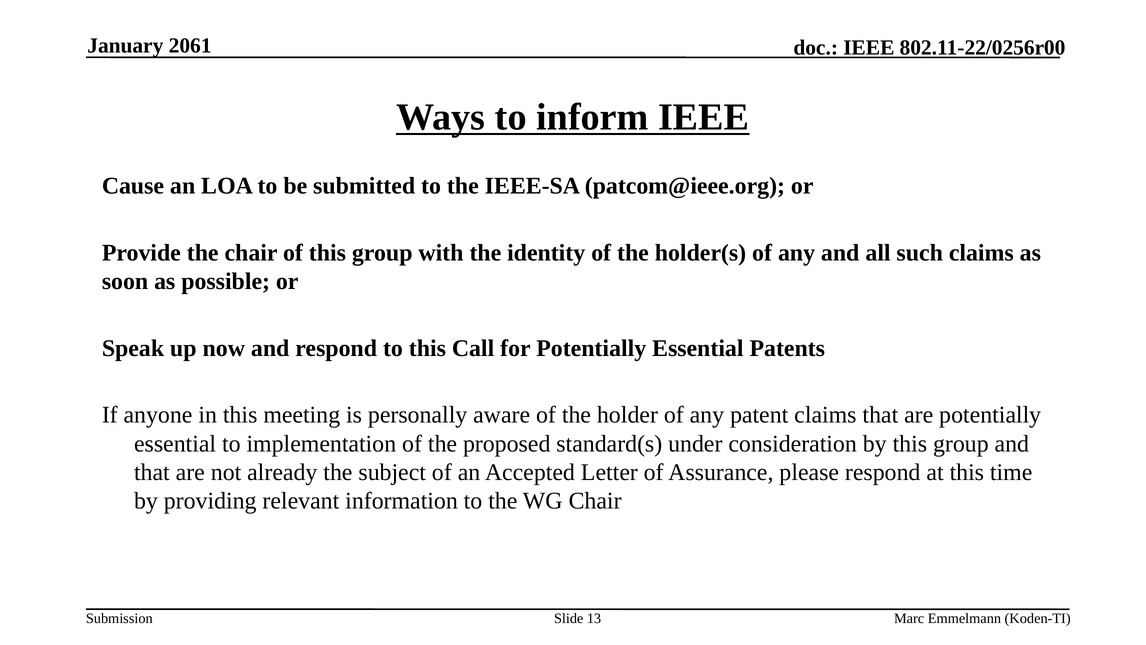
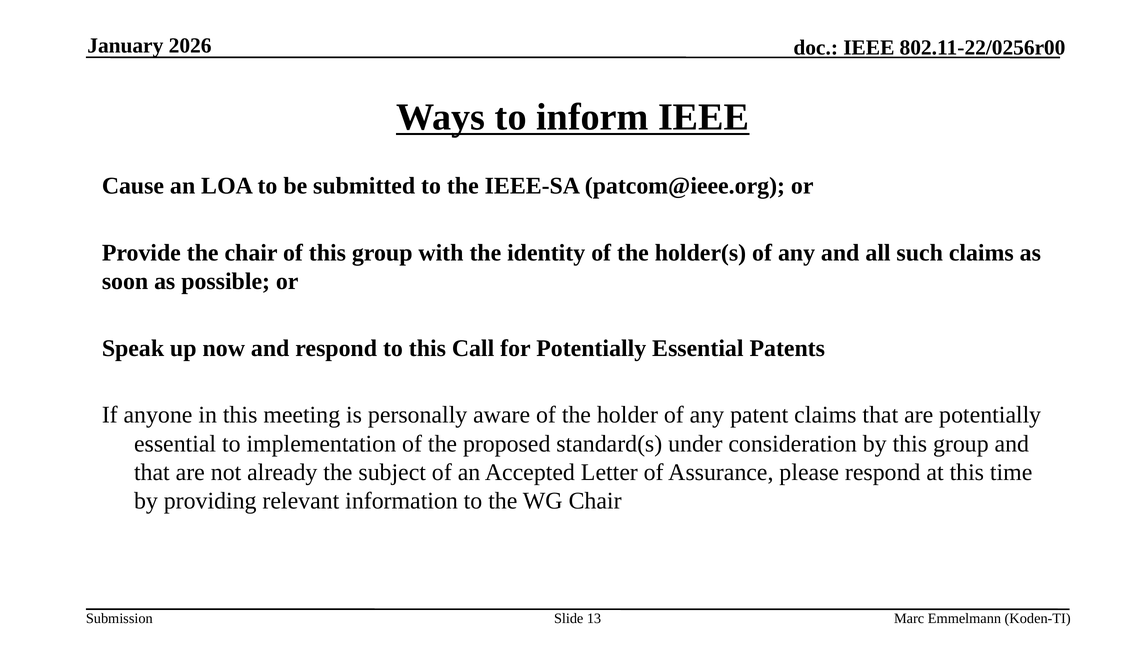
2061: 2061 -> 2026
